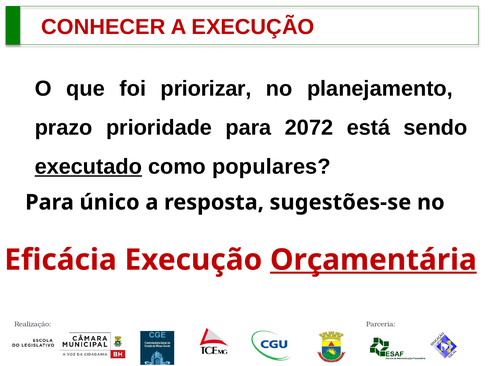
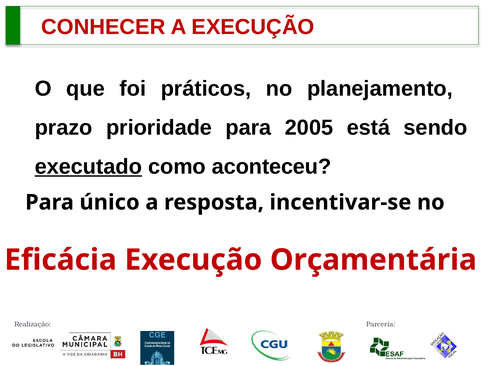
priorizar: priorizar -> práticos
2072: 2072 -> 2005
populares: populares -> aconteceu
sugestões-se: sugestões-se -> incentivar-se
Orçamentária underline: present -> none
